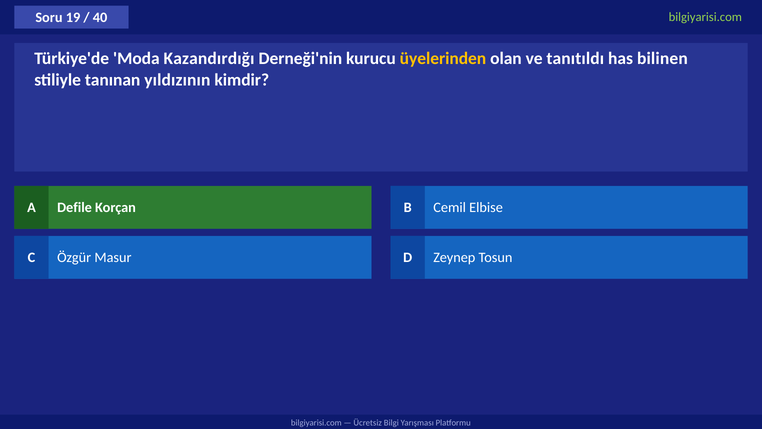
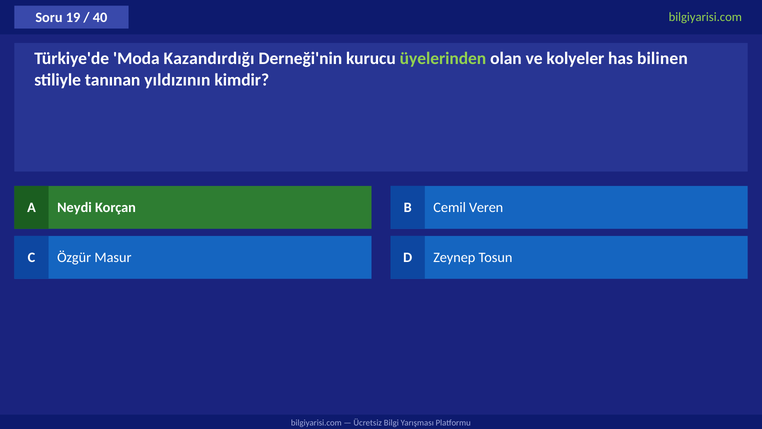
üyelerinden colour: yellow -> light green
tanıtıldı: tanıtıldı -> kolyeler
Defile: Defile -> Neydi
Elbise: Elbise -> Veren
